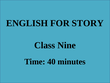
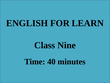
STORY: STORY -> LEARN
